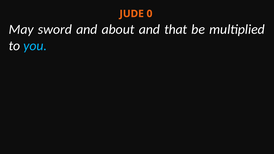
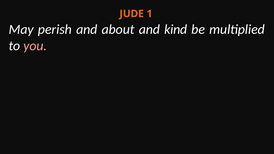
0: 0 -> 1
sword: sword -> perish
that: that -> kind
you colour: light blue -> pink
